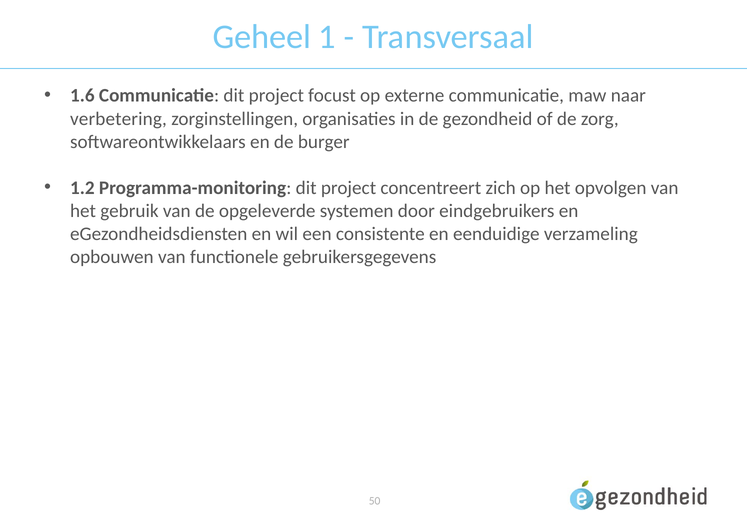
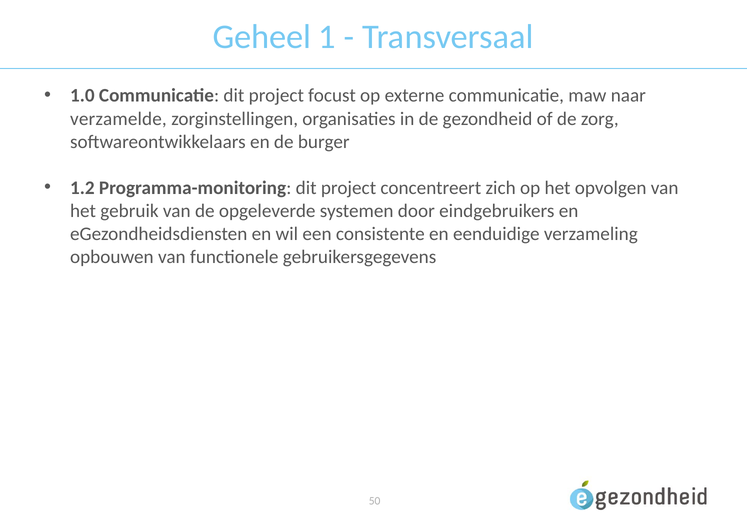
1.6: 1.6 -> 1.0
verbetering: verbetering -> verzamelde
